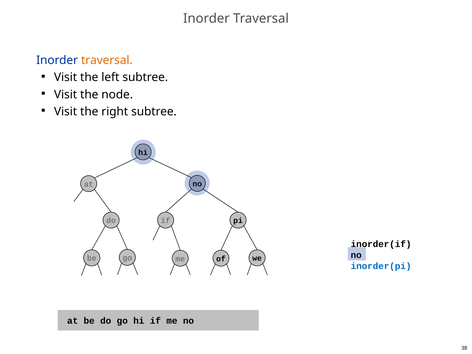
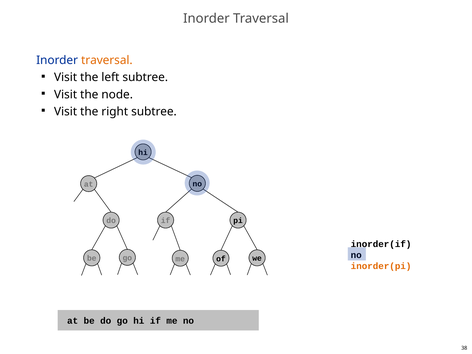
inorder(pi colour: blue -> orange
